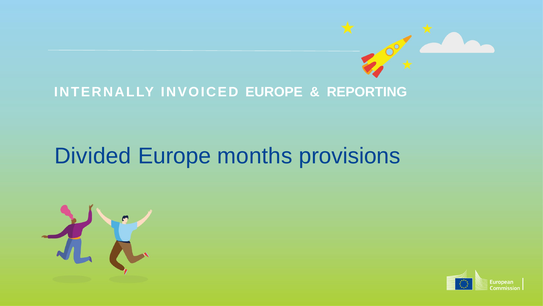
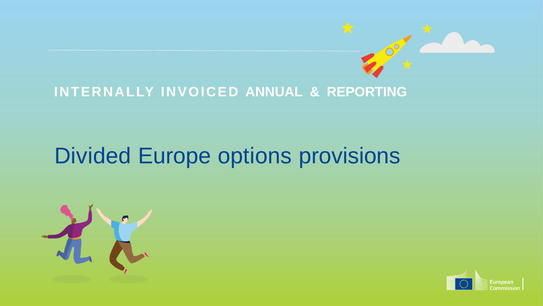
INVOICED EUROPE: EUROPE -> ANNUAL
months: months -> options
